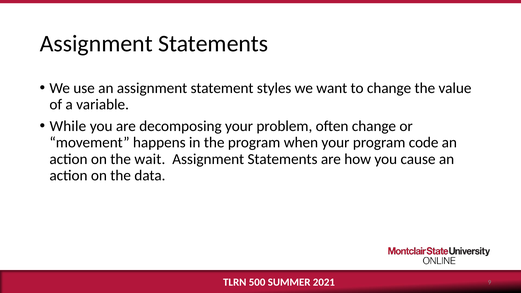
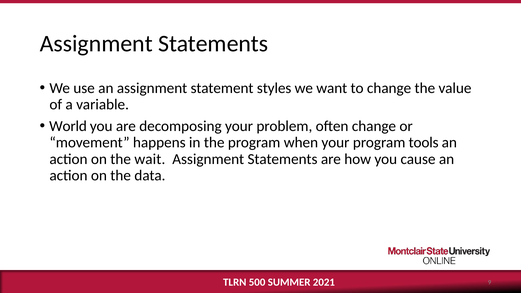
While: While -> World
code: code -> tools
